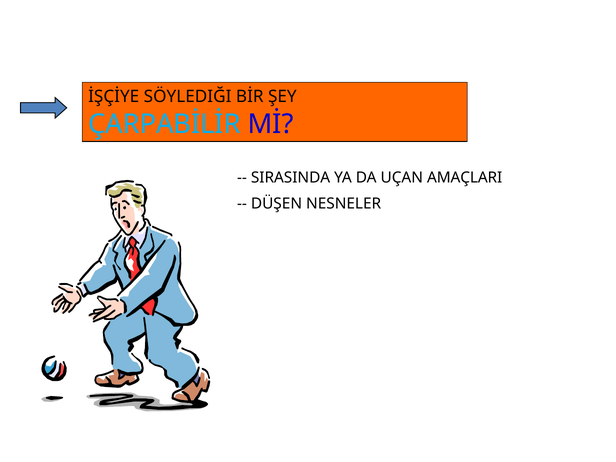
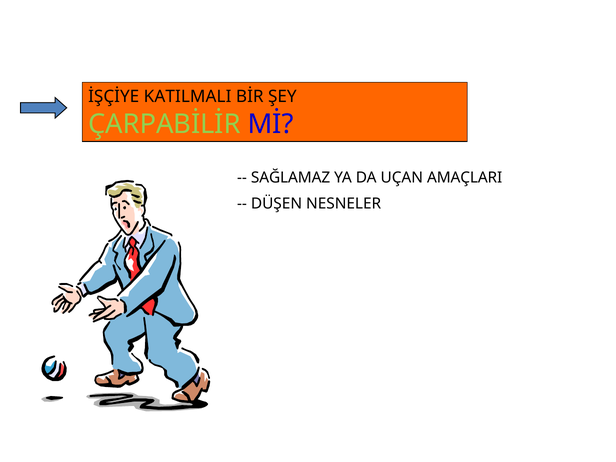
SÖYLEDIĞI: SÖYLEDIĞI -> KATILMALI
ÇARPABİLİR colour: light blue -> light green
SIRASINDA: SIRASINDA -> SAĞLAMAZ
